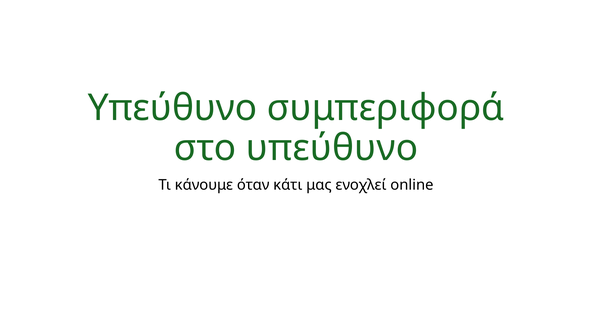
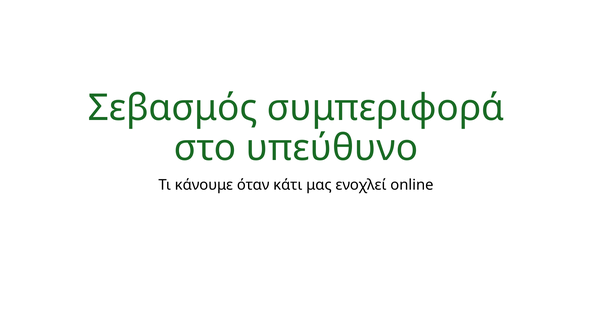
Υπεύθυνο at (173, 108): Υπεύθυνο -> Σεβασμός
